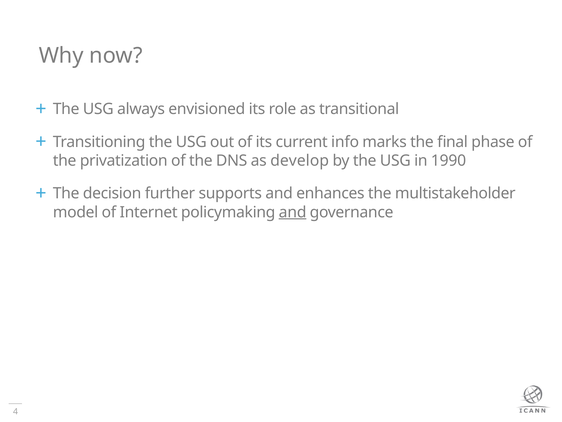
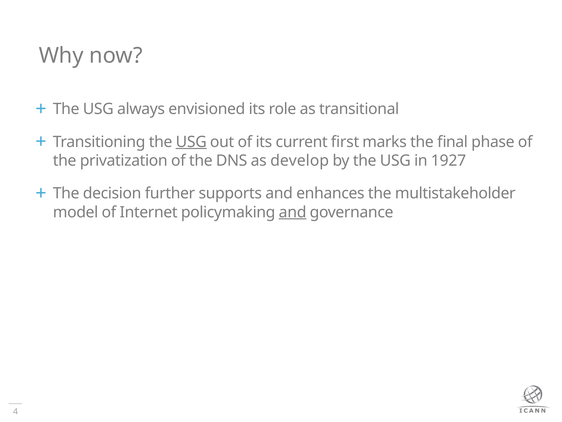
USG at (191, 142) underline: none -> present
info: info -> first
1990: 1990 -> 1927
